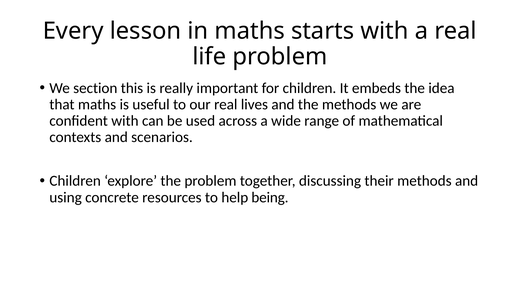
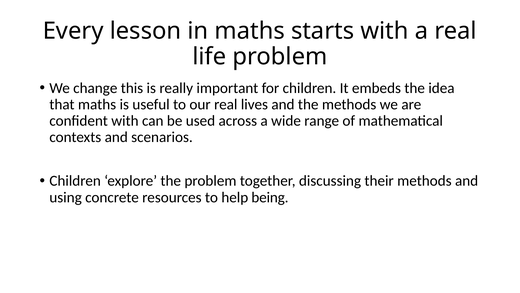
section: section -> change
